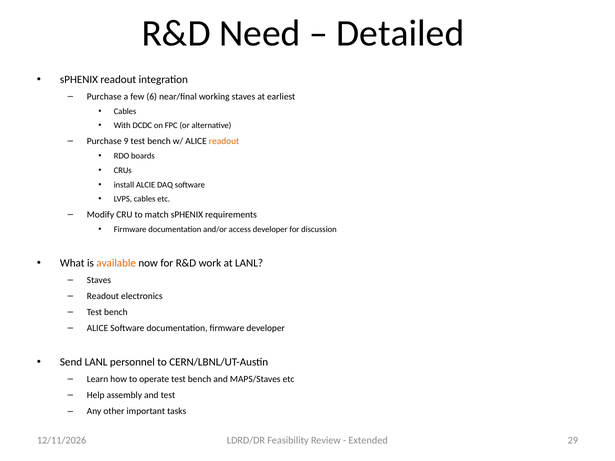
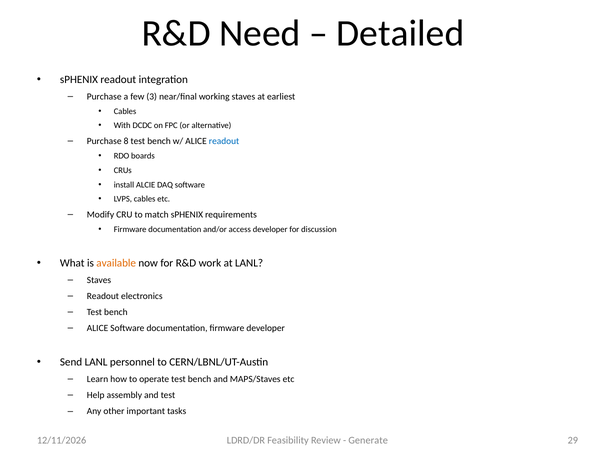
6: 6 -> 3
9: 9 -> 8
readout at (224, 141) colour: orange -> blue
Extended: Extended -> Generate
